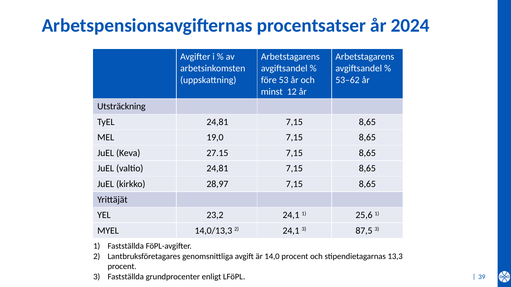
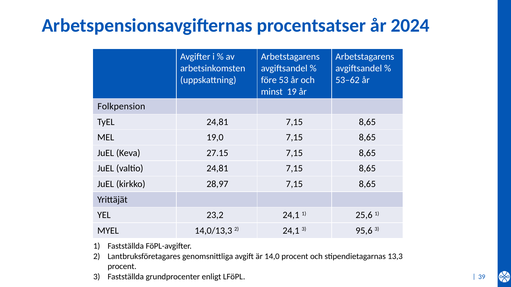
12: 12 -> 19
Utsträckning: Utsträckning -> Folkpension
87,5: 87,5 -> 95,6
